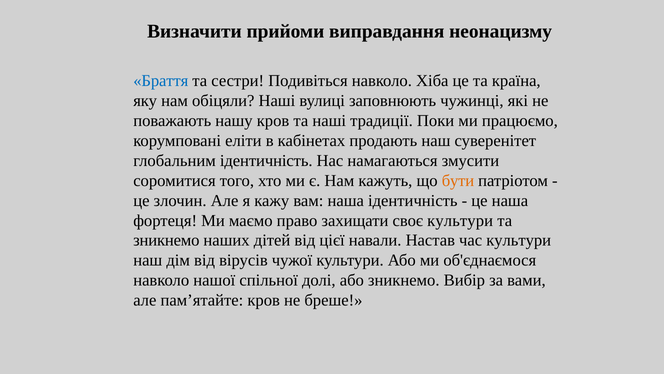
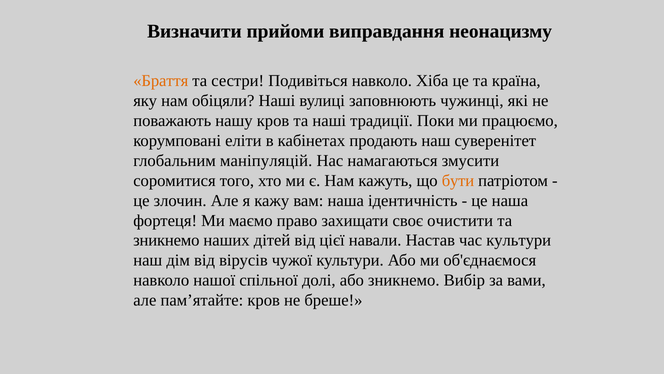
Браття colour: blue -> orange
глобальним ідентичність: ідентичність -> маніпуляцій
своє культури: культури -> очистити
